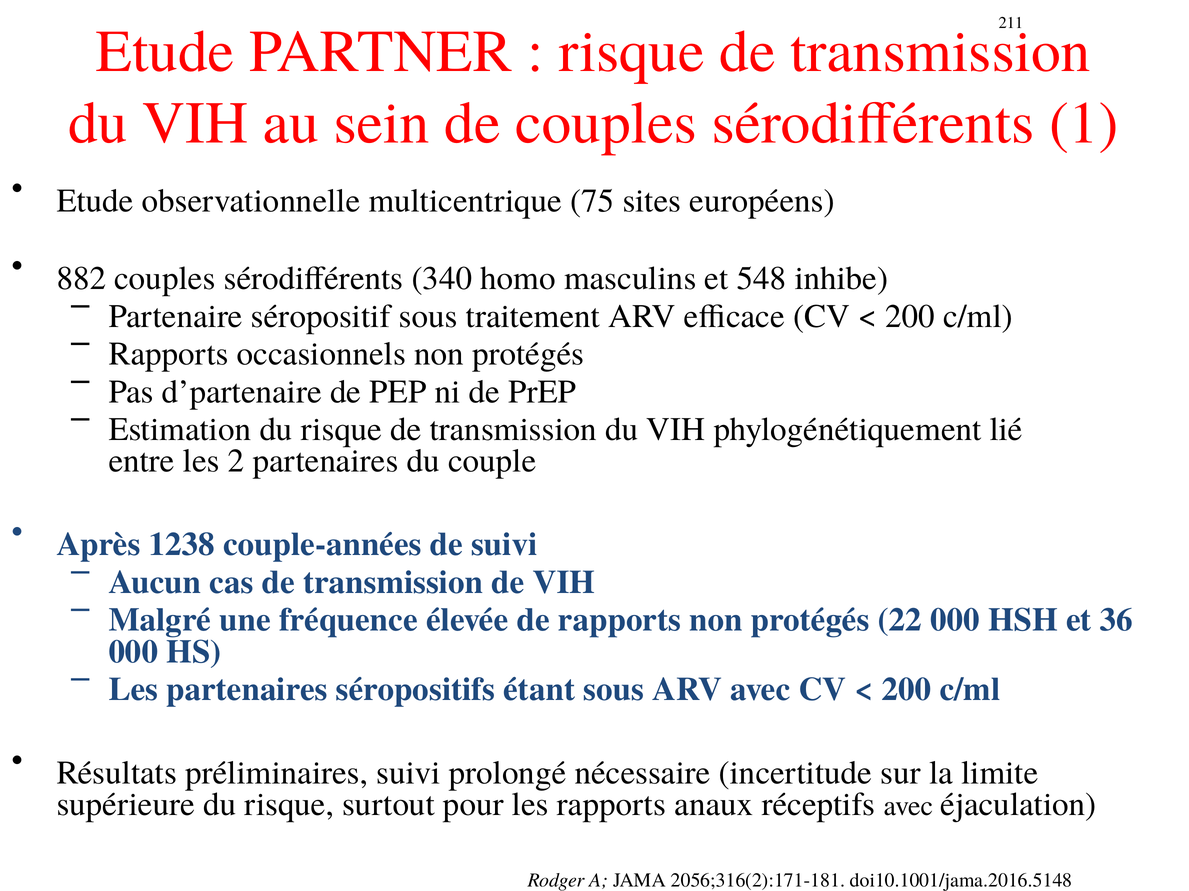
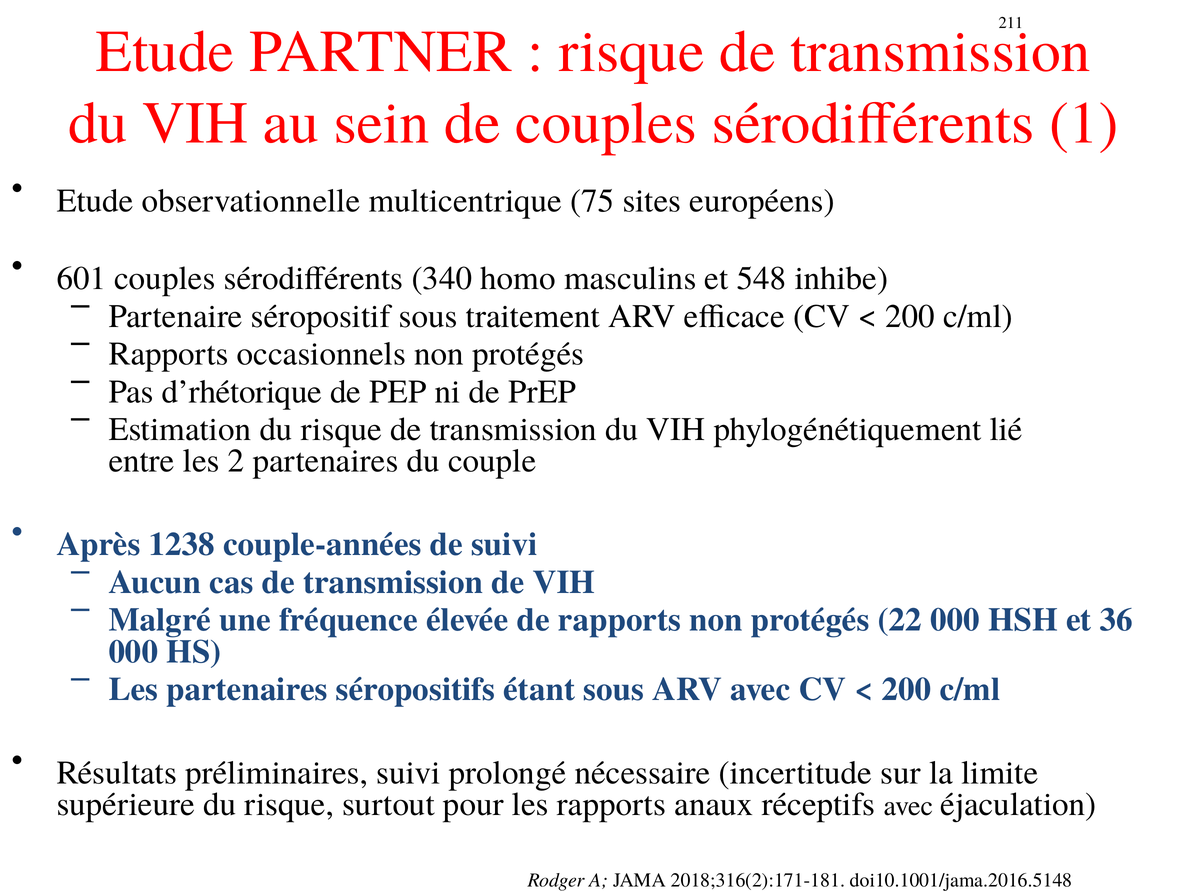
882: 882 -> 601
d’partenaire: d’partenaire -> d’rhétorique
2056;316(2):171-181: 2056;316(2):171-181 -> 2018;316(2):171-181
